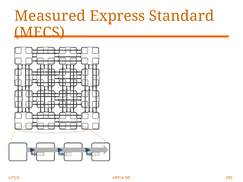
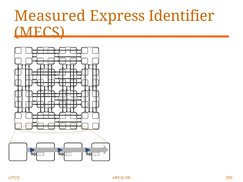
Standard: Standard -> Identifier
